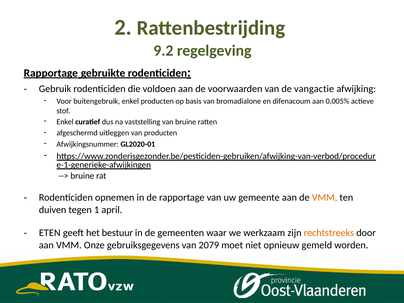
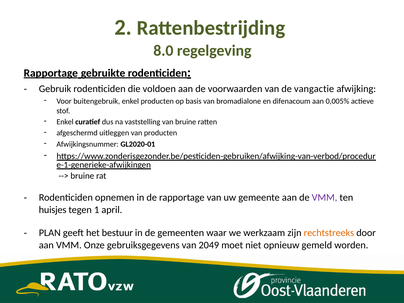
9.2: 9.2 -> 8.0
VMM at (325, 197) colour: orange -> purple
duiven: duiven -> huisjes
ETEN: ETEN -> PLAN
2079: 2079 -> 2049
